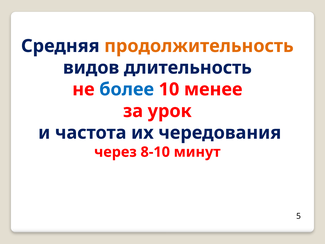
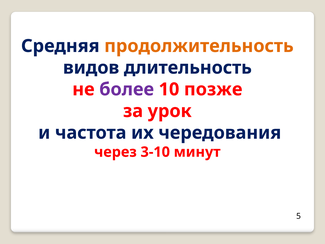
более colour: blue -> purple
менее: менее -> позже
8-10: 8-10 -> 3-10
